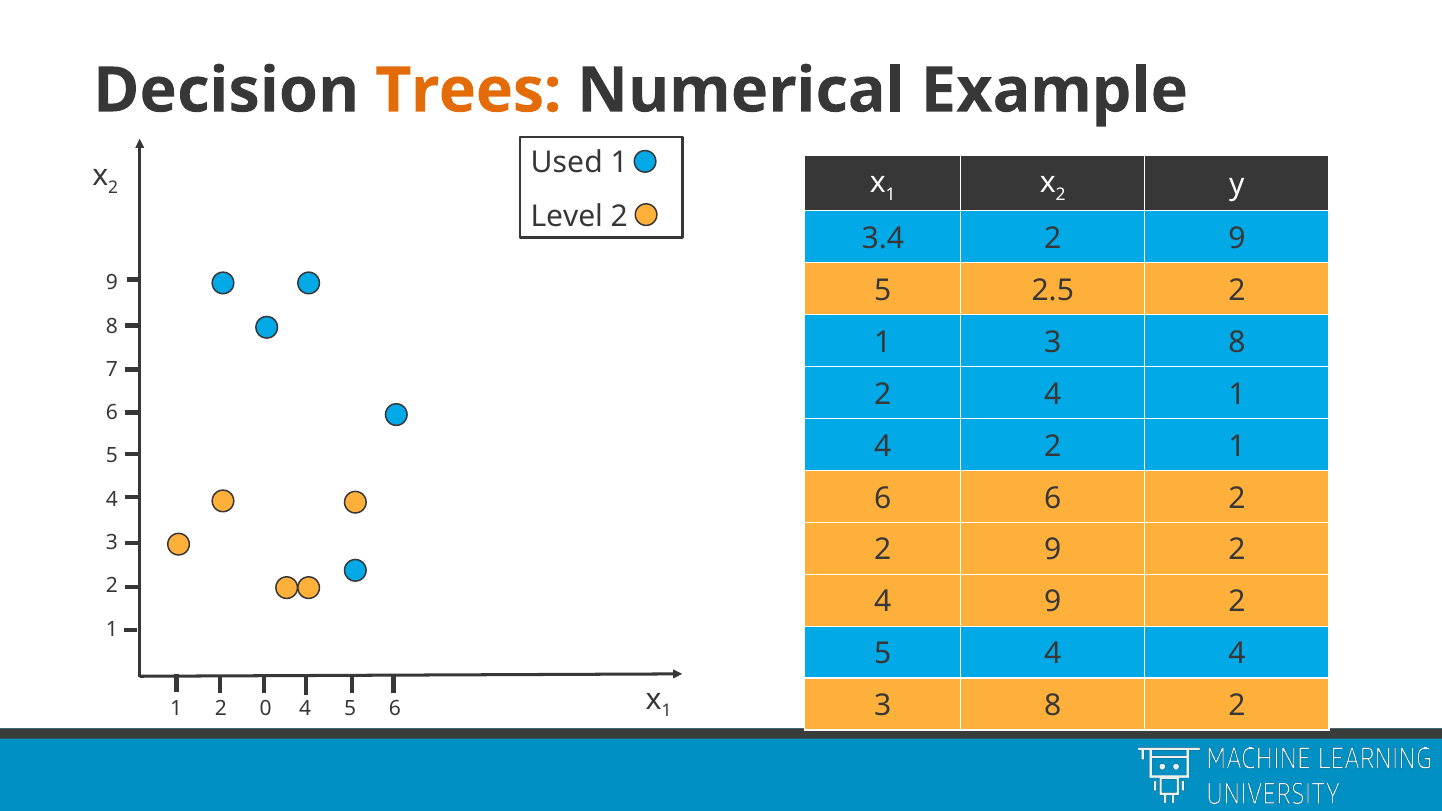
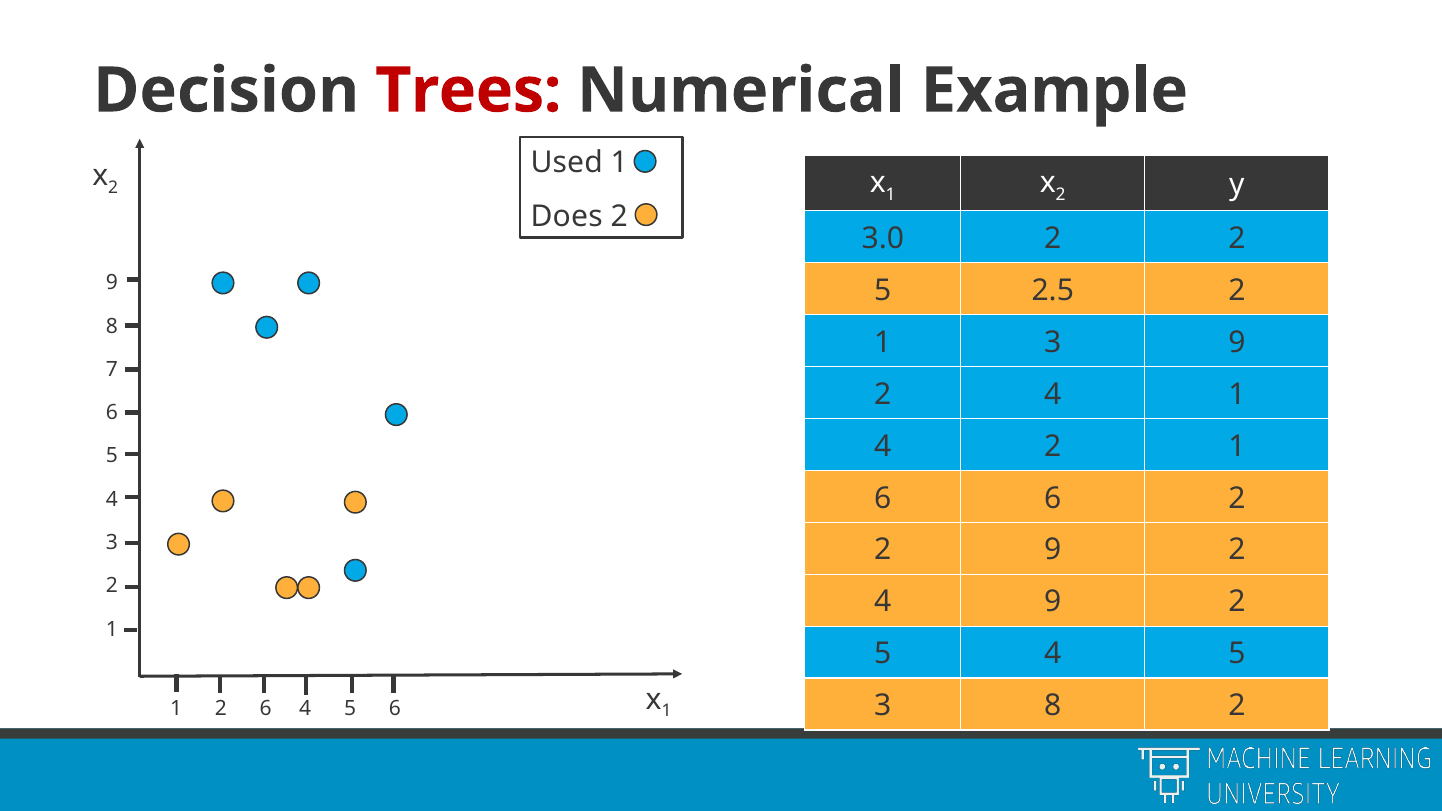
Trees colour: orange -> red
Level: Level -> Does
3.4: 3.4 -> 3.0
9 at (1237, 238): 9 -> 2
1 3 8: 8 -> 9
5 4 4: 4 -> 5
2 0: 0 -> 6
